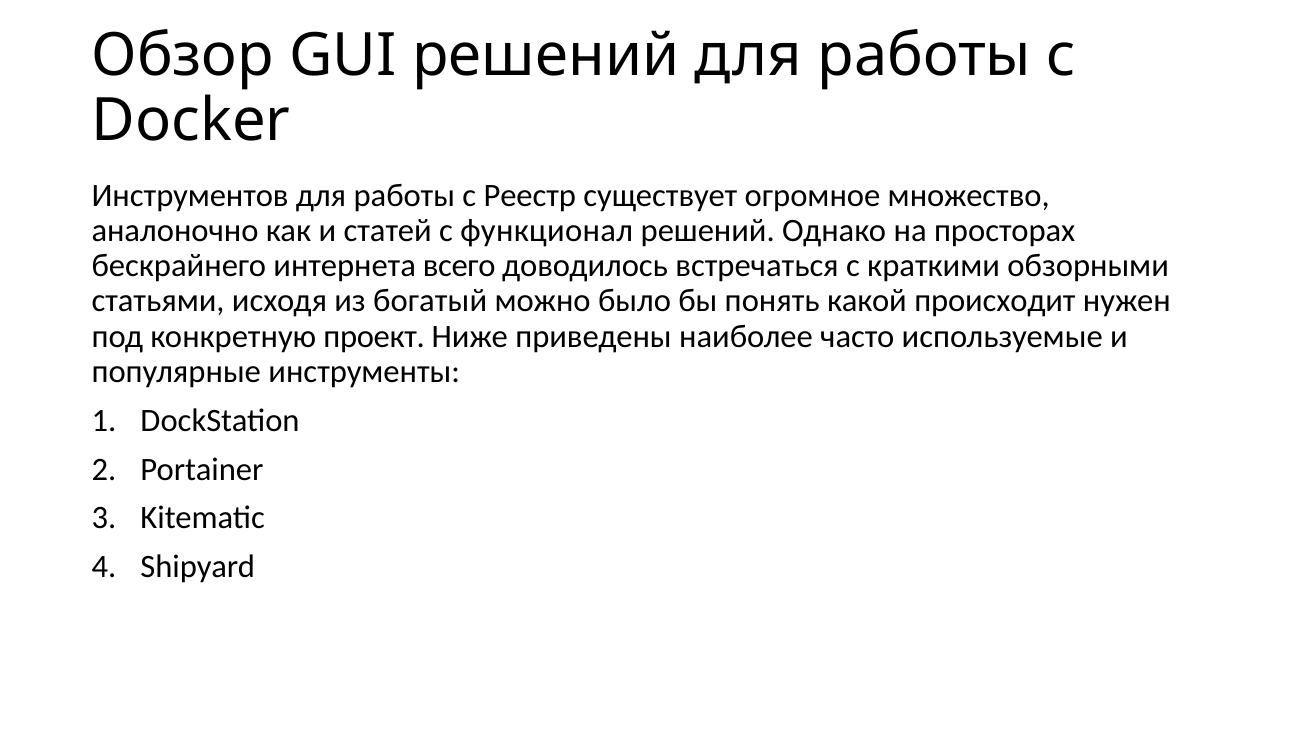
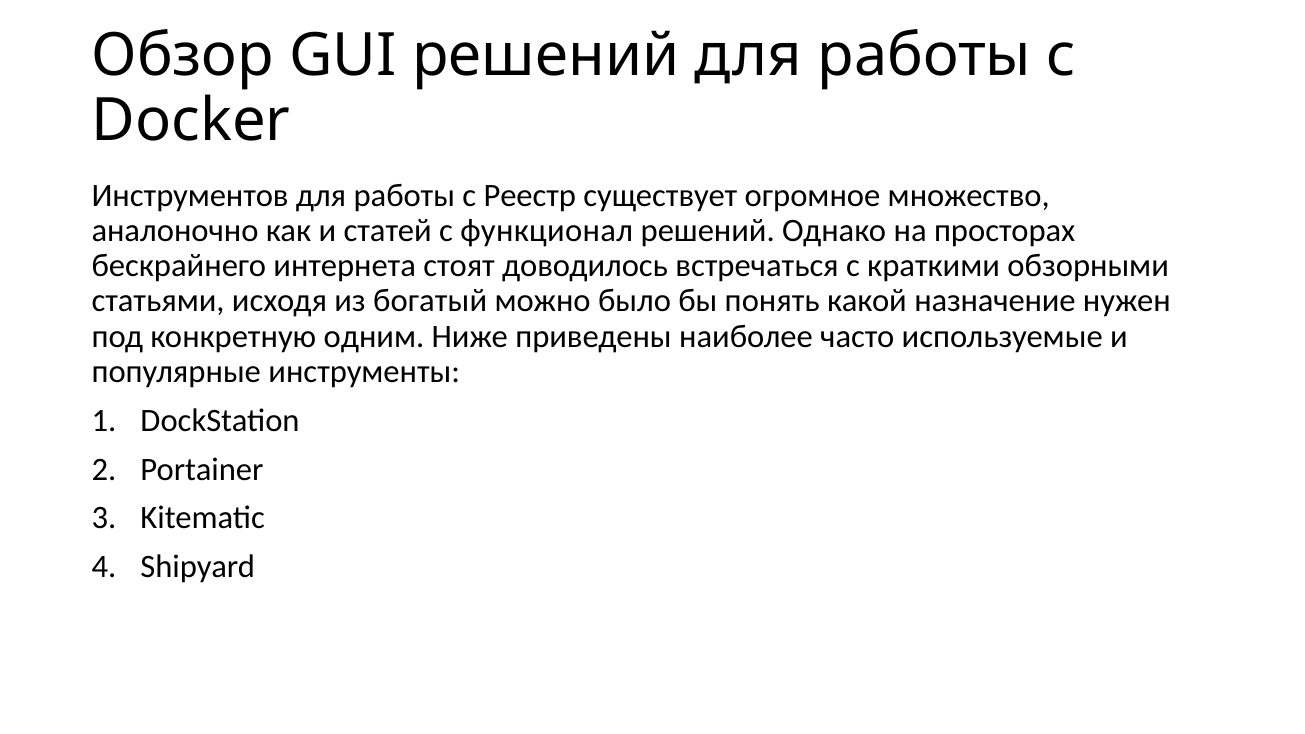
всего: всего -> стоят
происходит: происходит -> назначение
проект: проект -> одним
